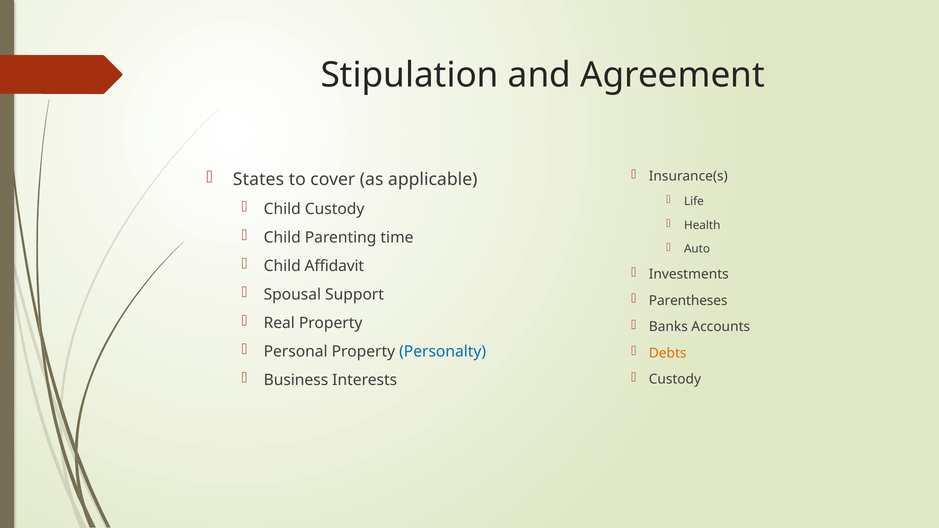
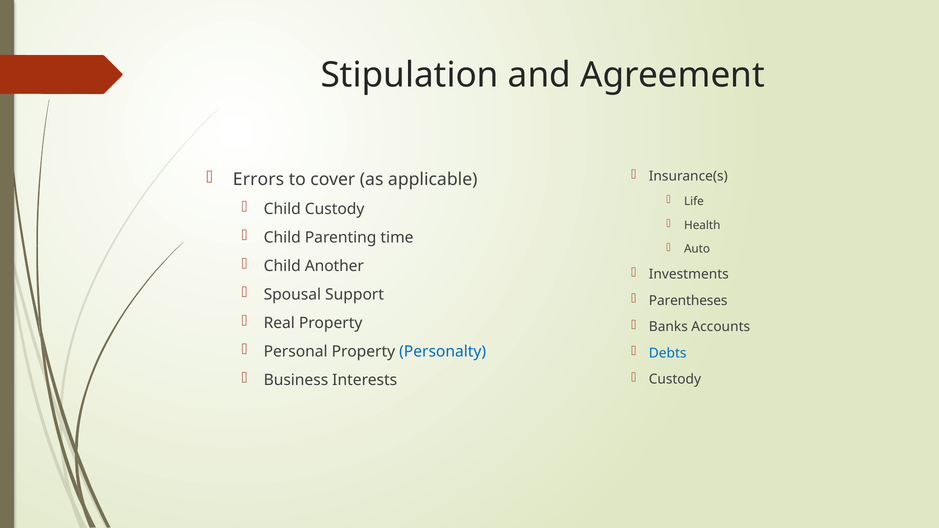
States: States -> Errors
Affidavit: Affidavit -> Another
Debts colour: orange -> blue
